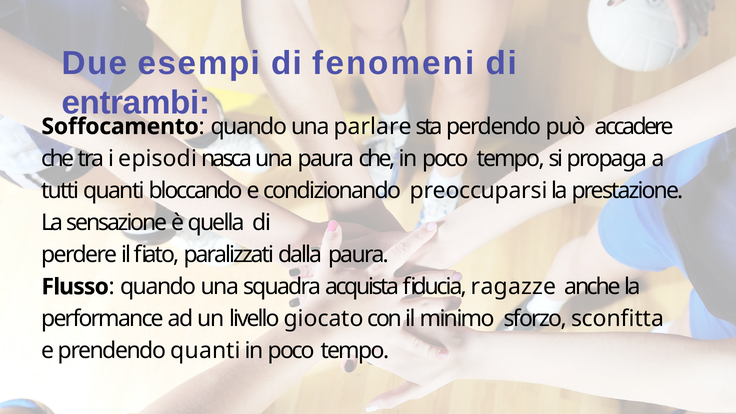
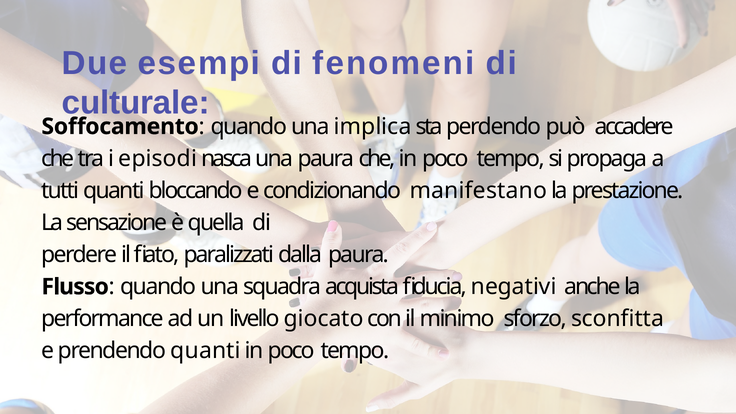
entrambi: entrambi -> culturale
parlare: parlare -> implica
preoccuparsi: preoccuparsi -> manifestano
ragazze: ragazze -> negativi
